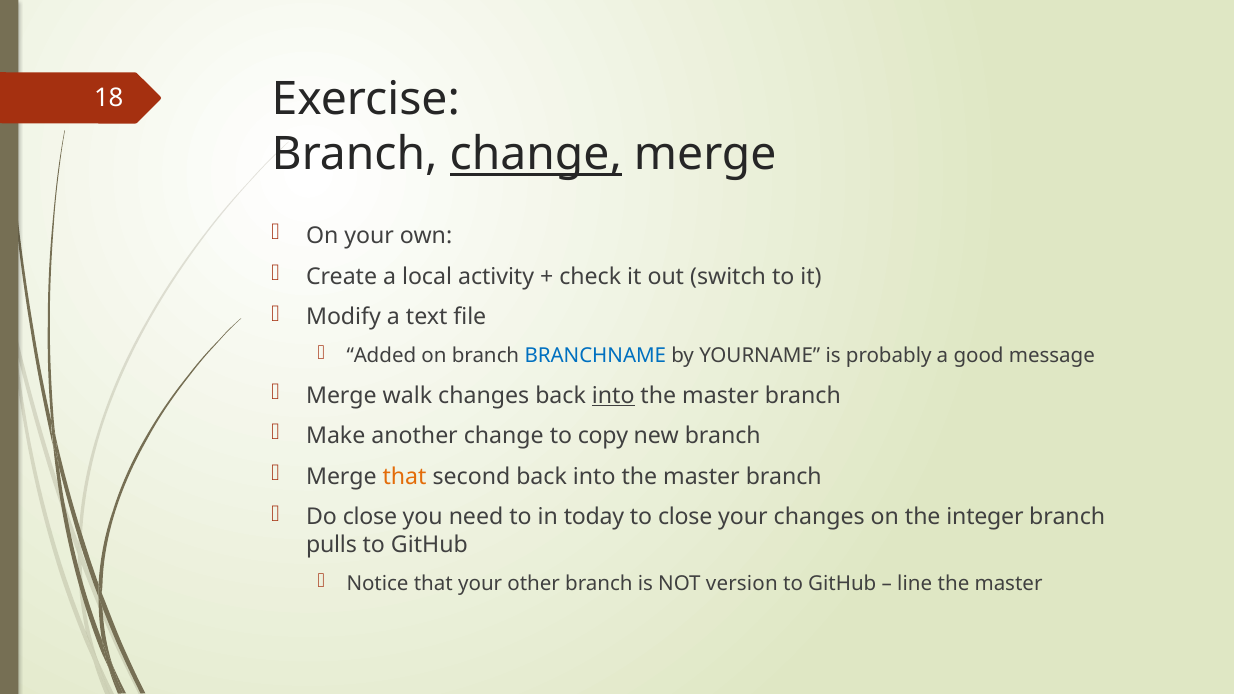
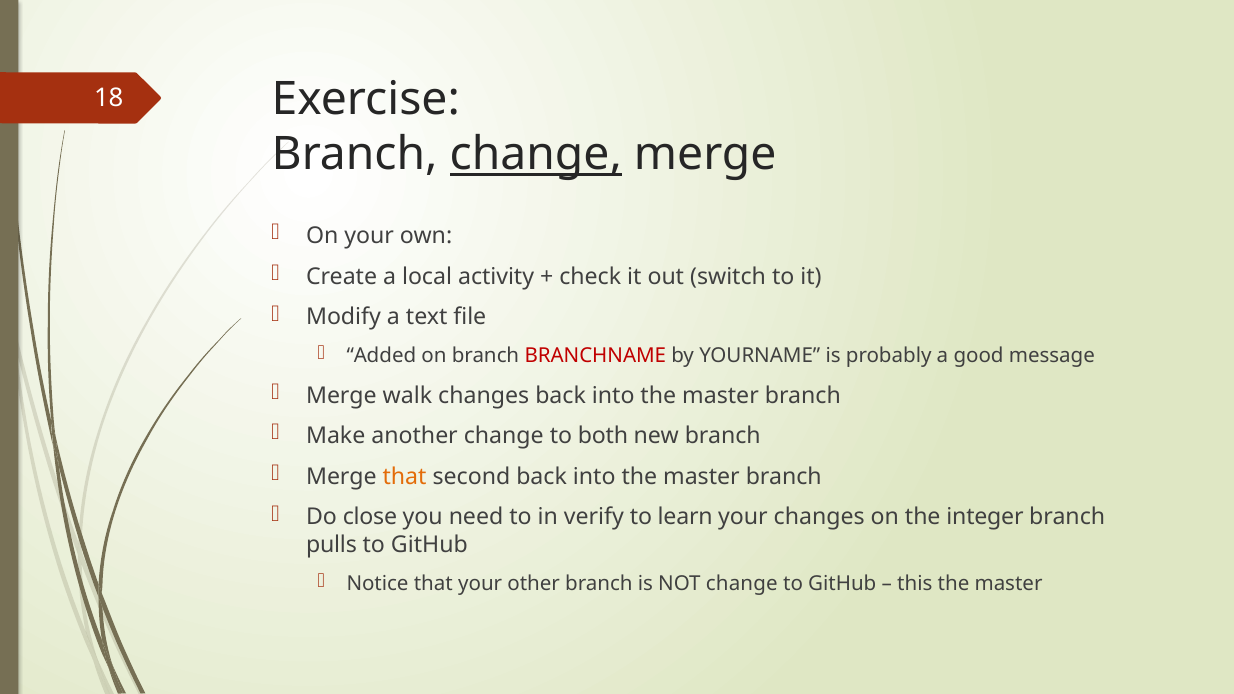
BRANCHNAME colour: blue -> red
into at (613, 395) underline: present -> none
copy: copy -> both
today: today -> verify
to close: close -> learn
NOT version: version -> change
line: line -> this
